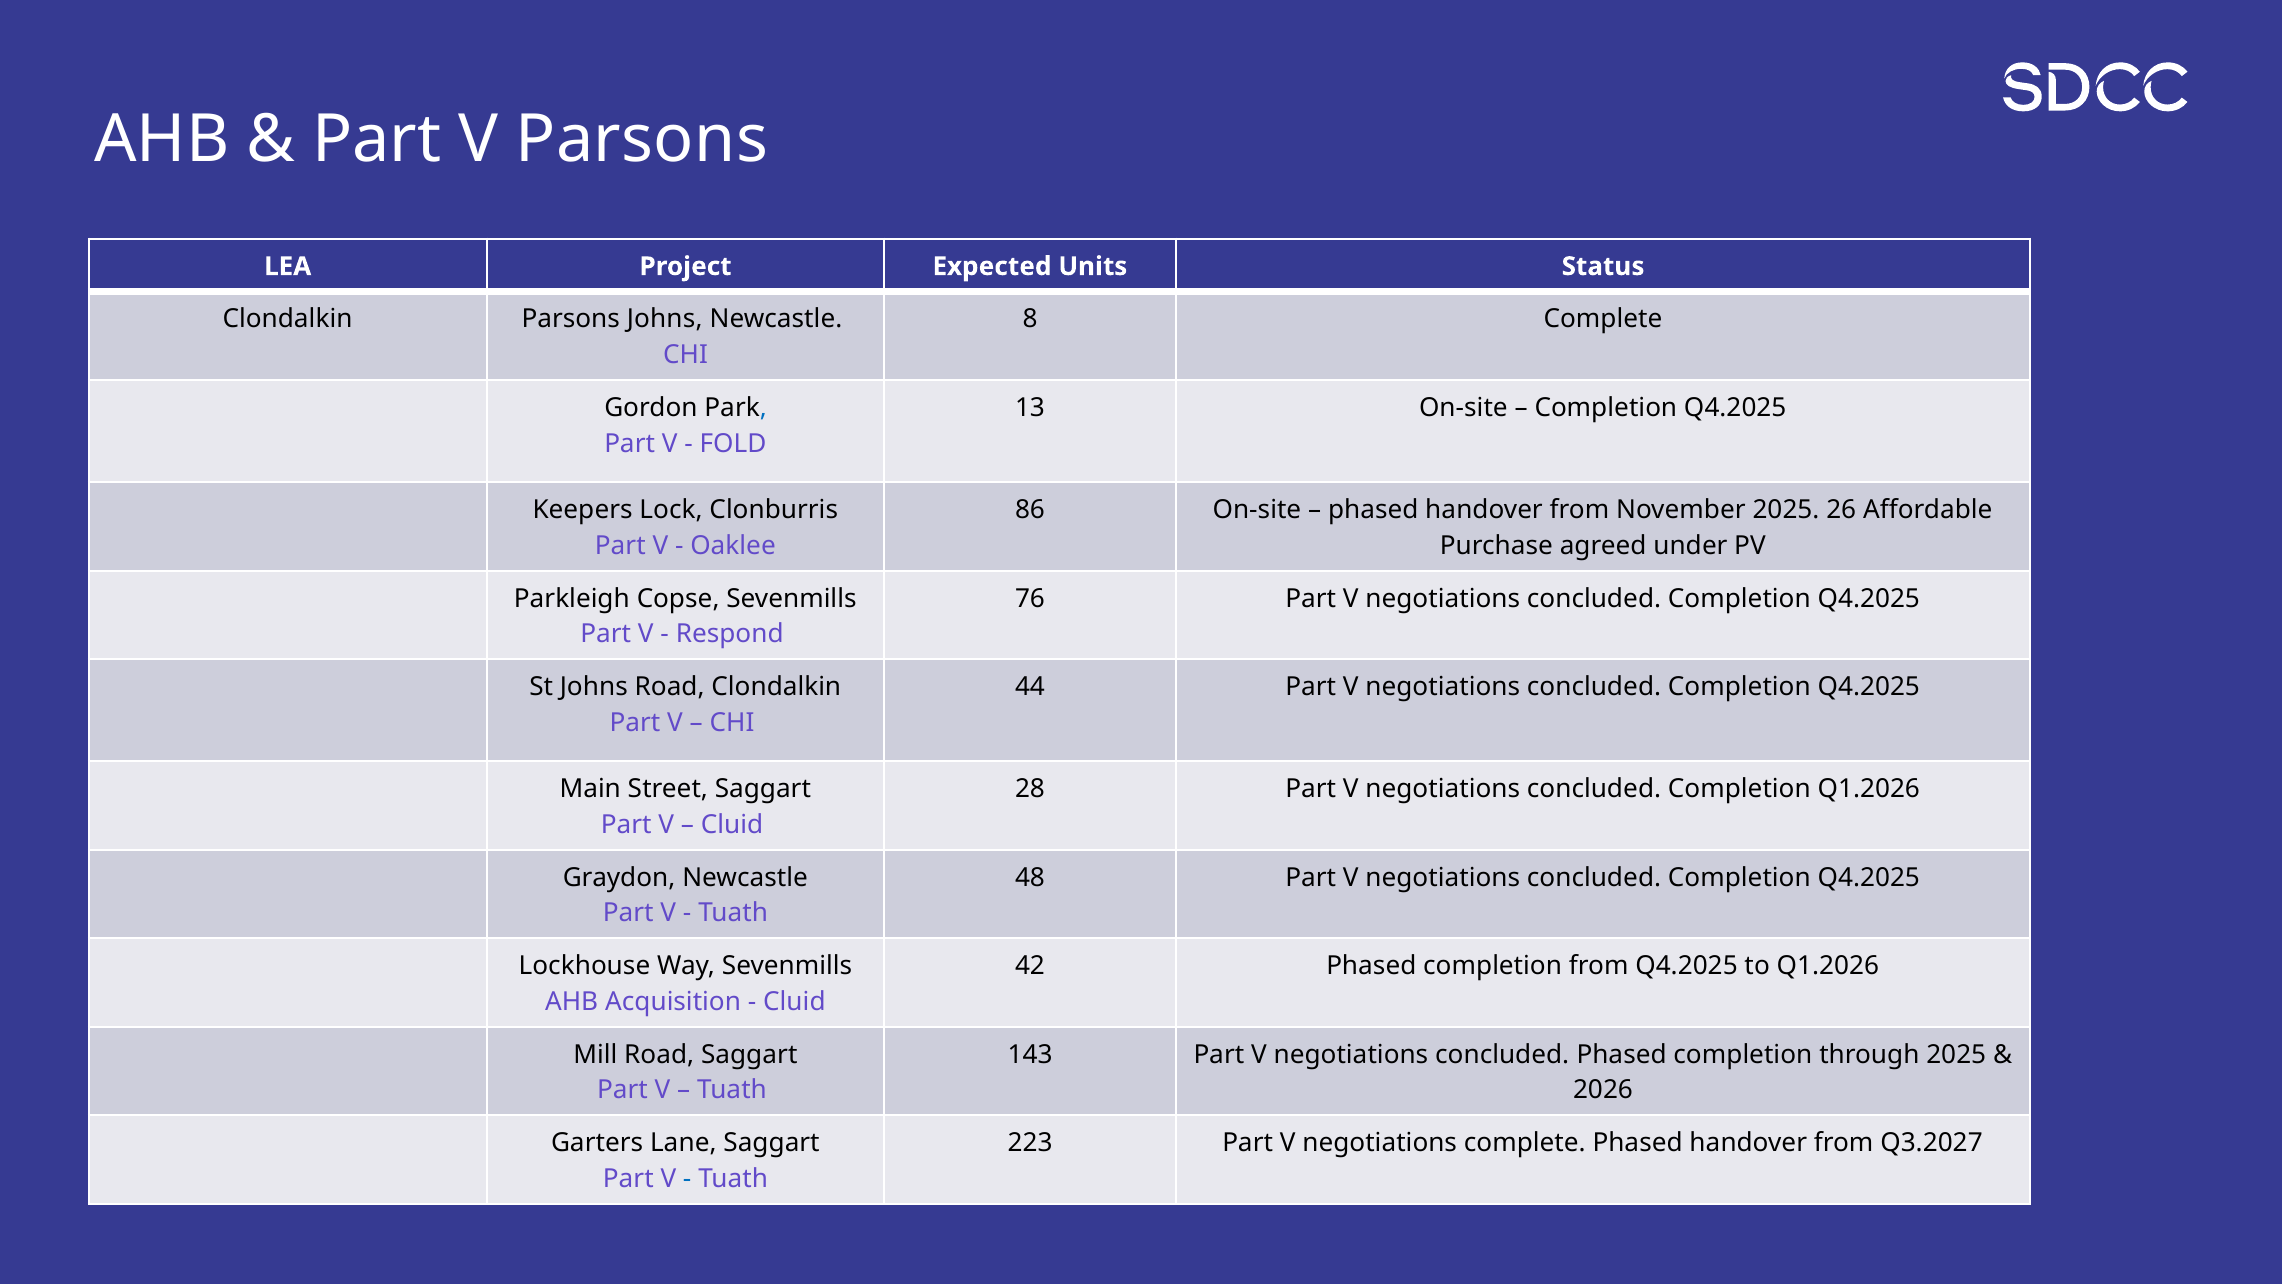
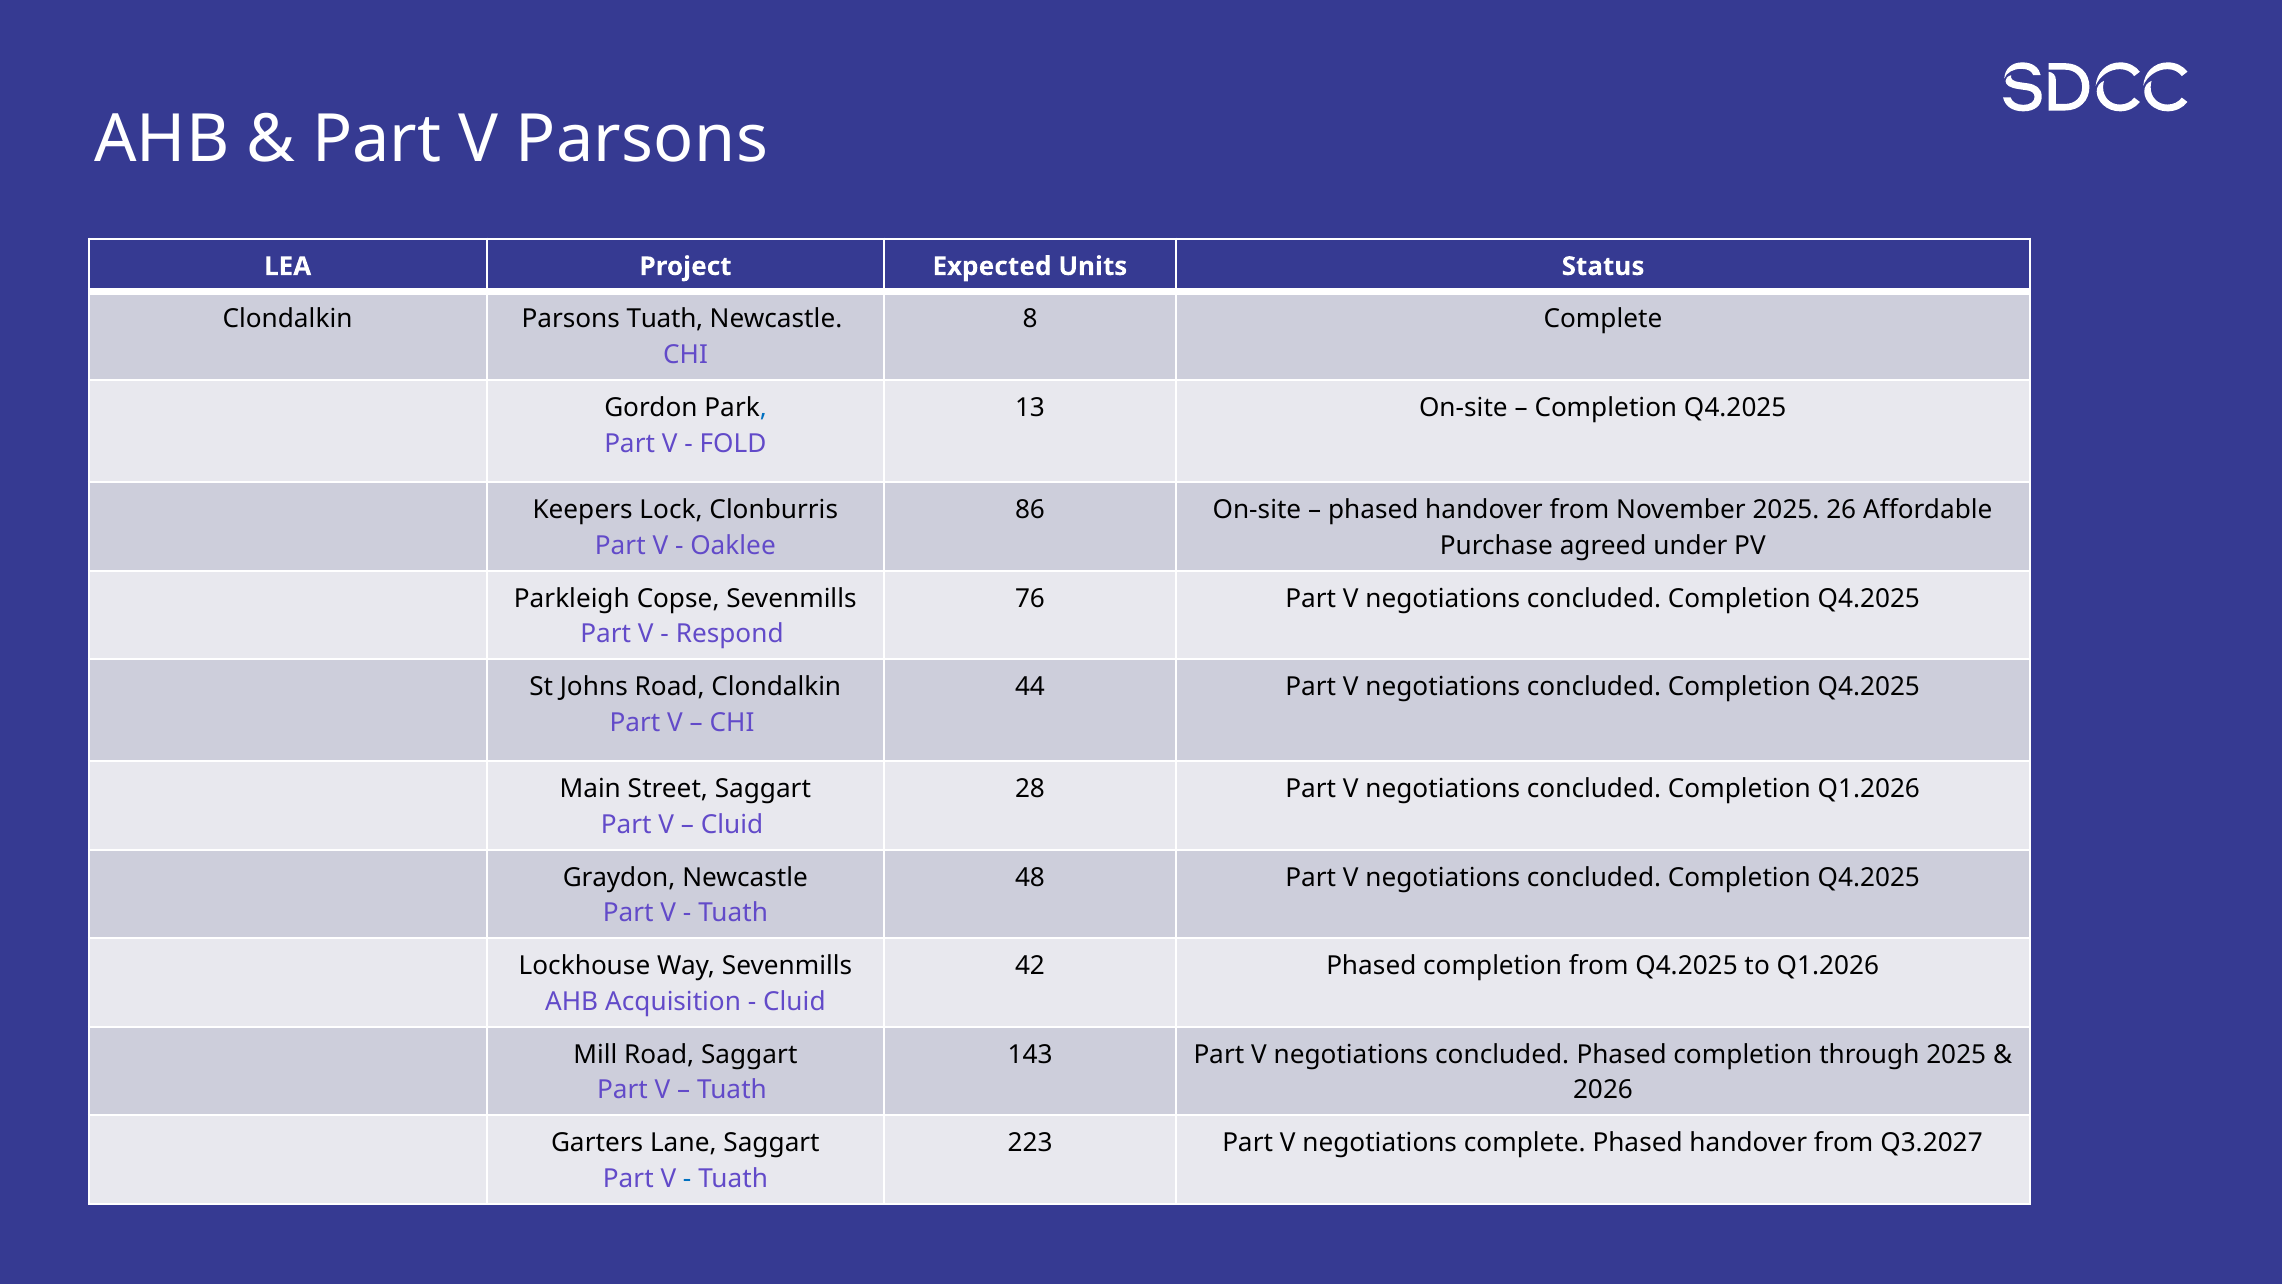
Parsons Johns: Johns -> Tuath
